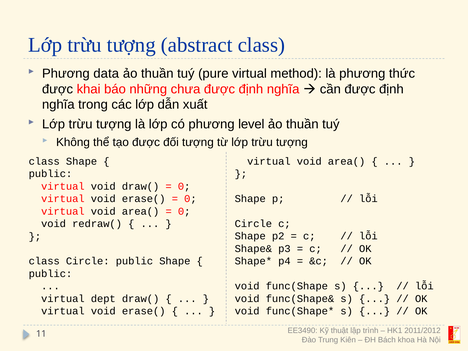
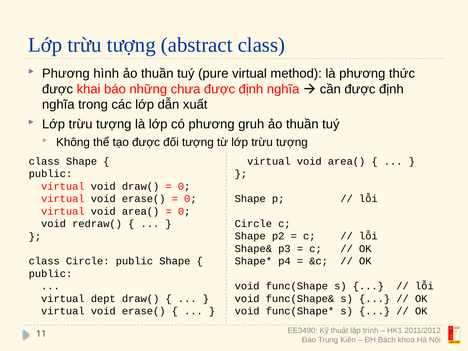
data: data -> hình
level: level -> gruh
